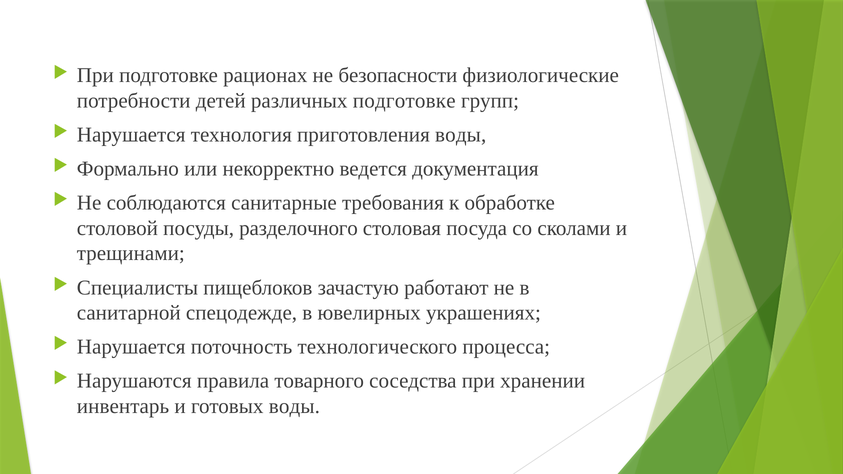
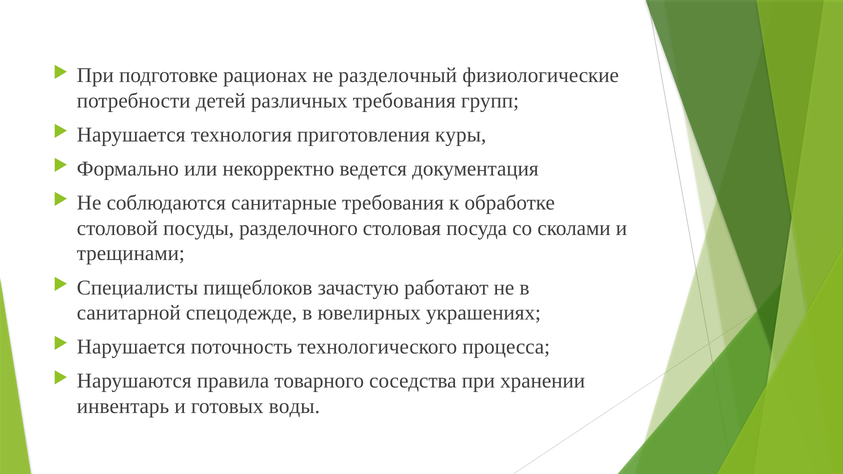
безопасности: безопасности -> разделочный
различных подготовке: подготовке -> требования
приготовления воды: воды -> куры
